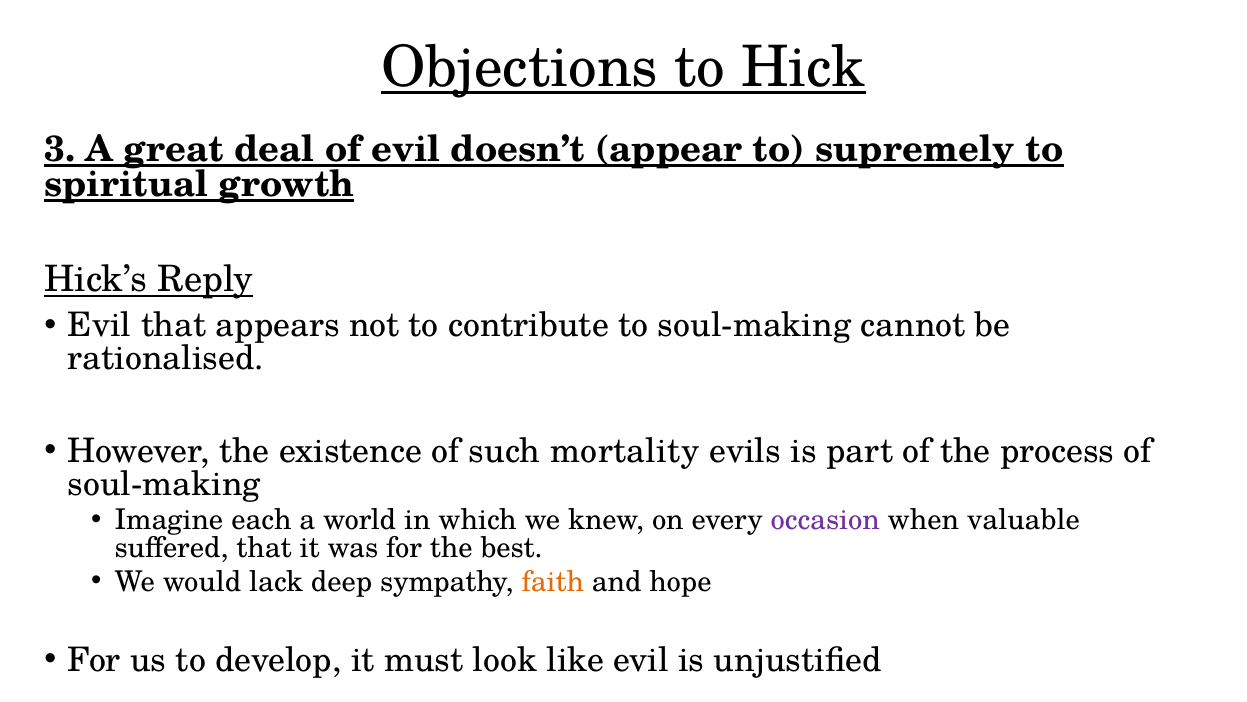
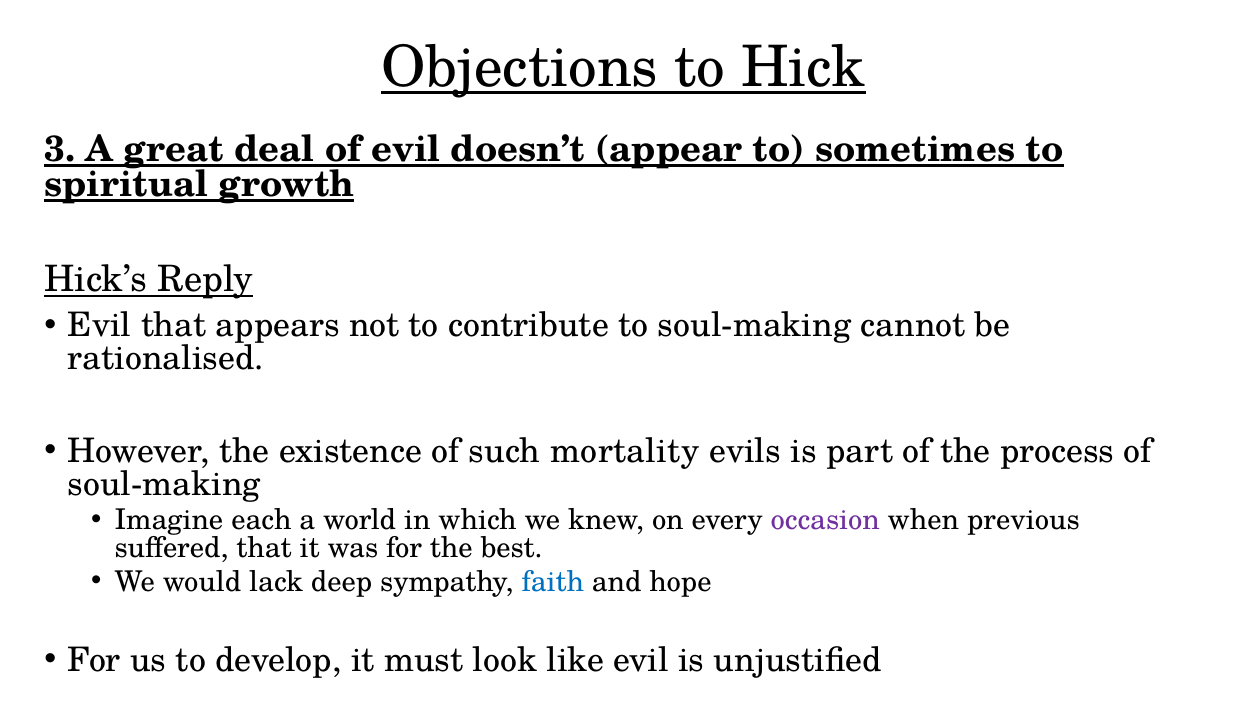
supremely: supremely -> sometimes
valuable: valuable -> previous
faith colour: orange -> blue
